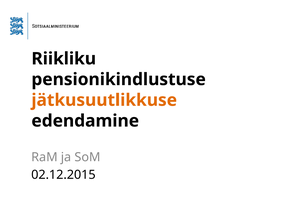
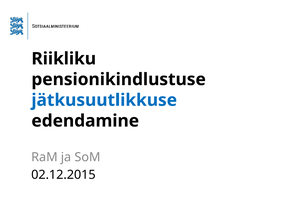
jätkusuutlikkuse colour: orange -> blue
